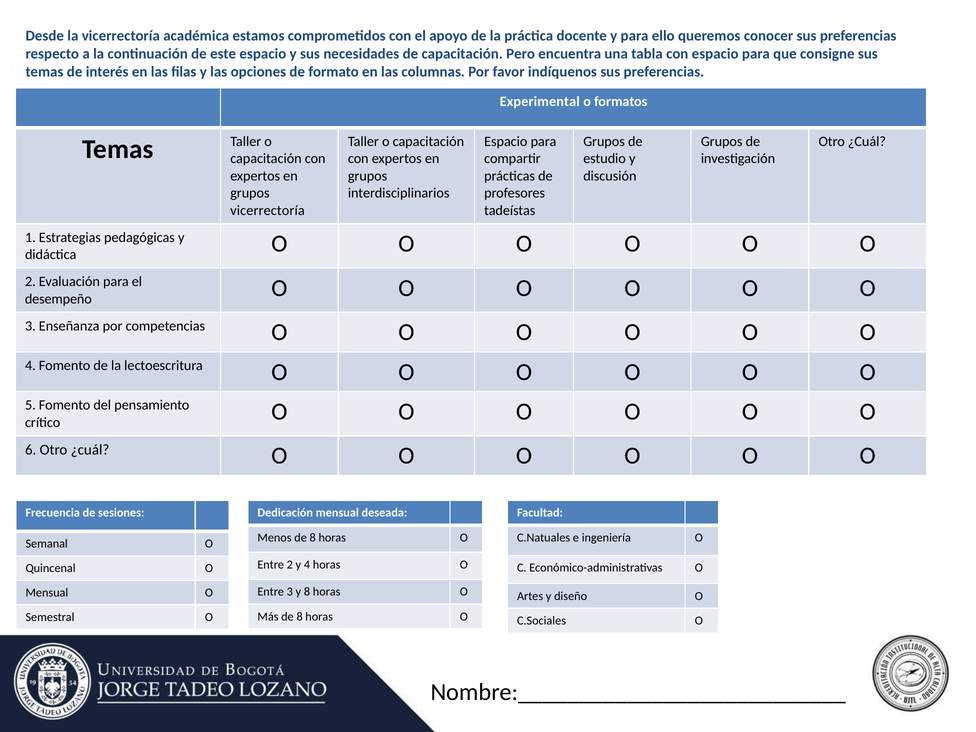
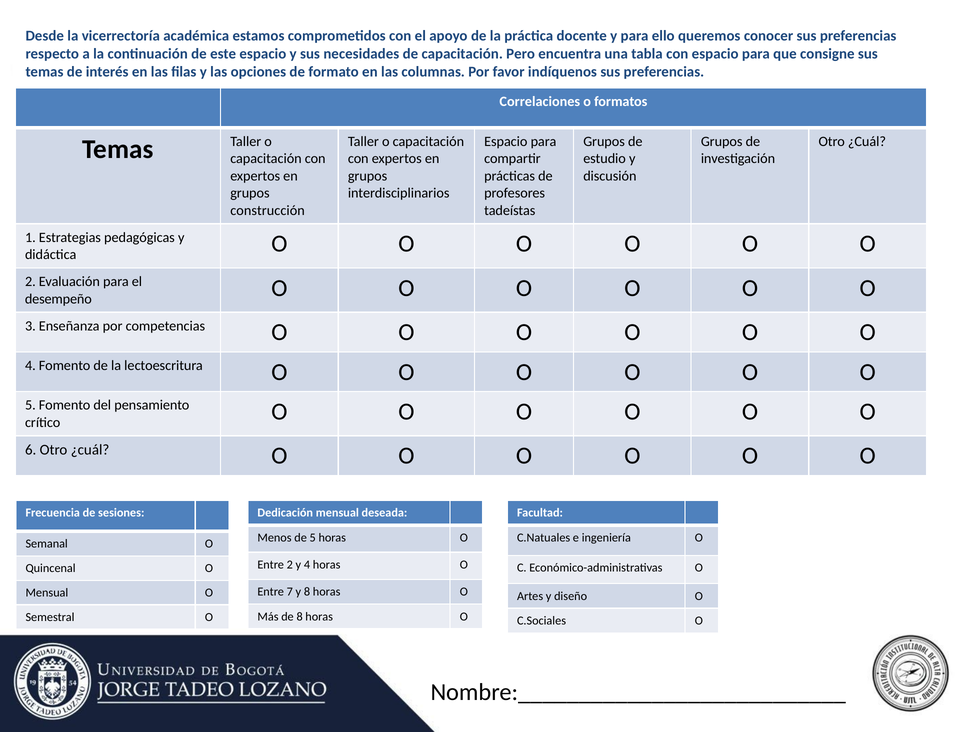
Experimental: Experimental -> Correlaciones
vicerrectoría at (268, 210): vicerrectoría -> construcción
Menos de 8: 8 -> 5
Entre 3: 3 -> 7
